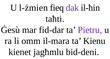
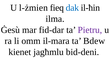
dak colour: purple -> blue
taħti: taħti -> ilma
Kienu: Kienu -> Bdew
